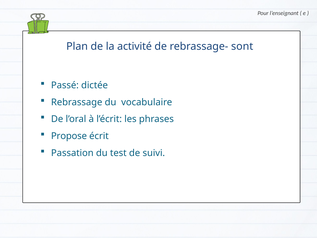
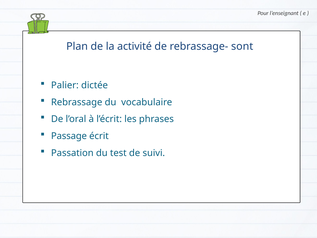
Passé: Passé -> Palier
Propose: Propose -> Passage
